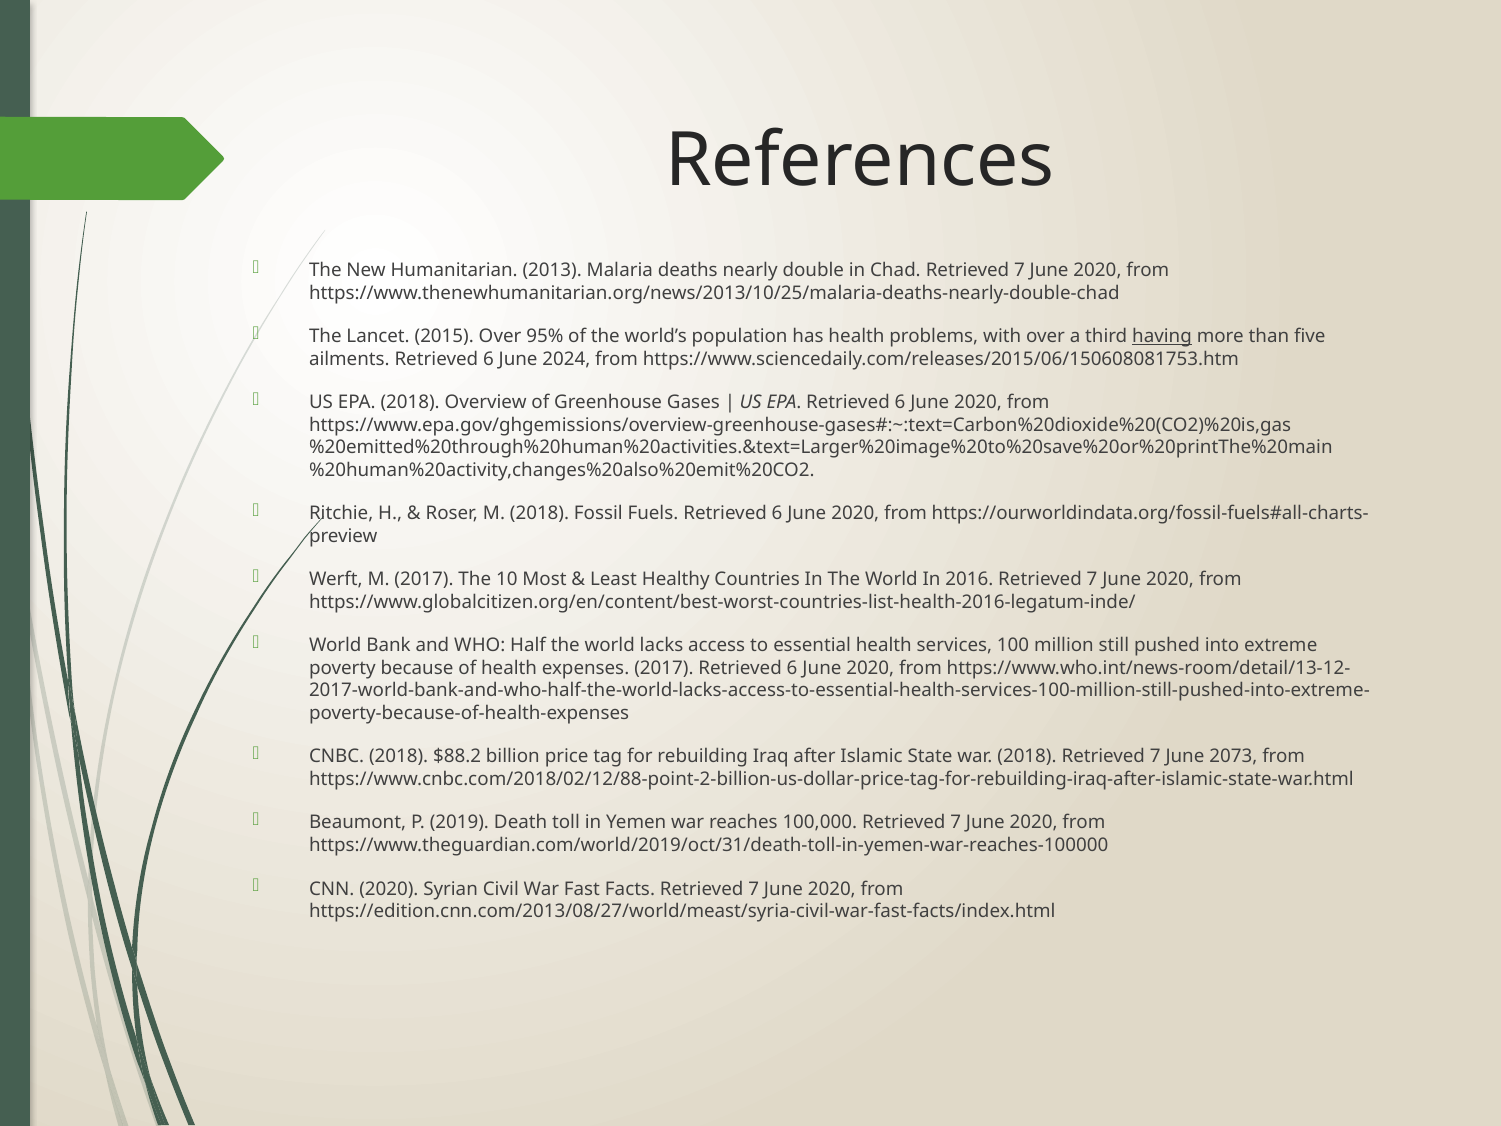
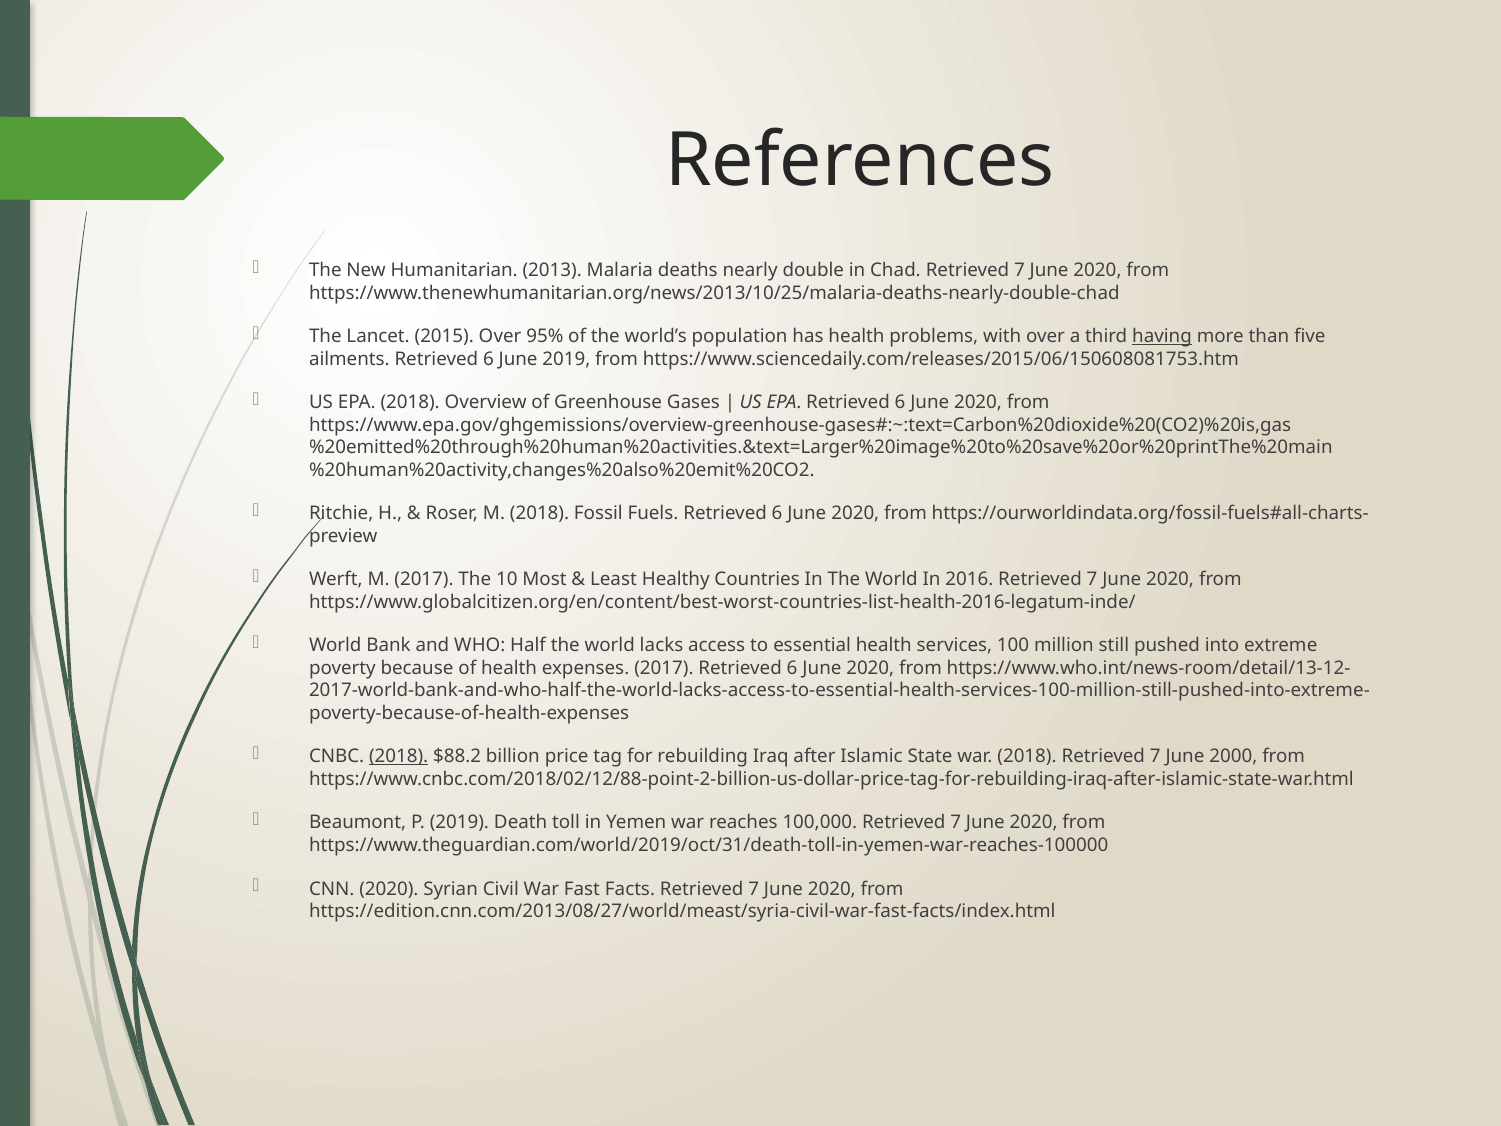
June 2024: 2024 -> 2019
2018 at (399, 757) underline: none -> present
2073: 2073 -> 2000
